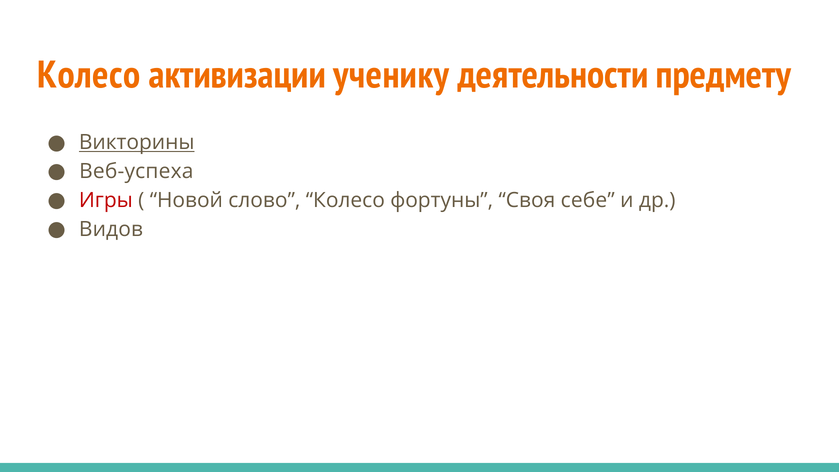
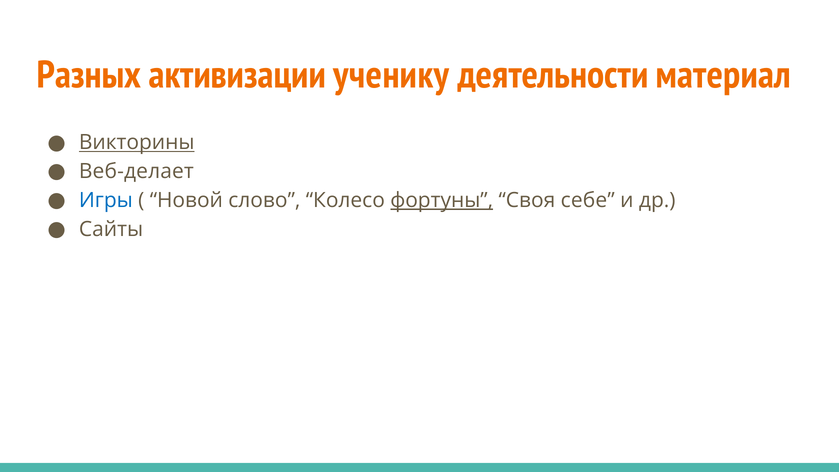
Колесо at (89, 75): Колесо -> Разных
предмету: предмету -> материал
Веб-успеха: Веб-успеха -> Веб-делает
Игры colour: red -> blue
фортуны underline: none -> present
Видов: Видов -> Сайты
